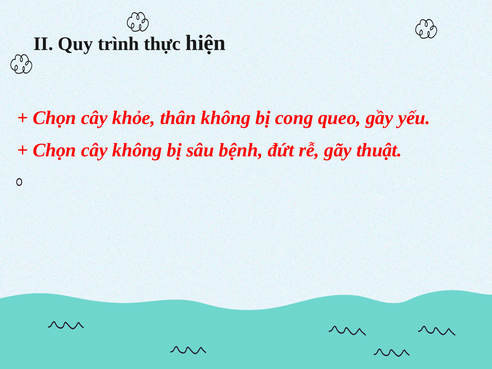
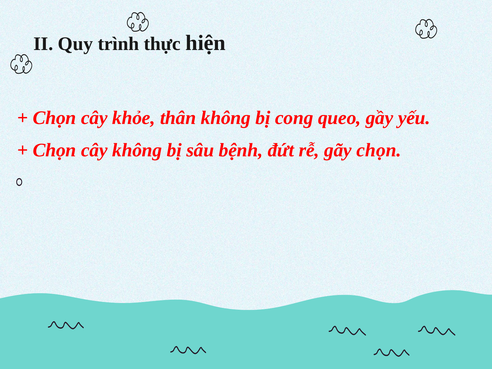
gãy thuật: thuật -> chọn
